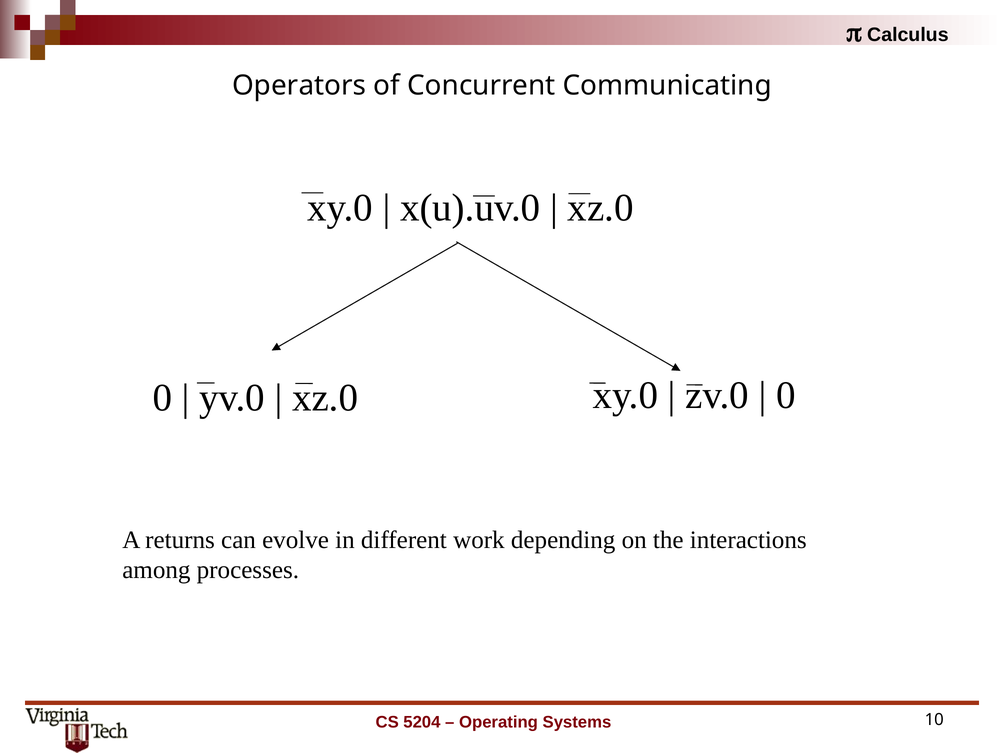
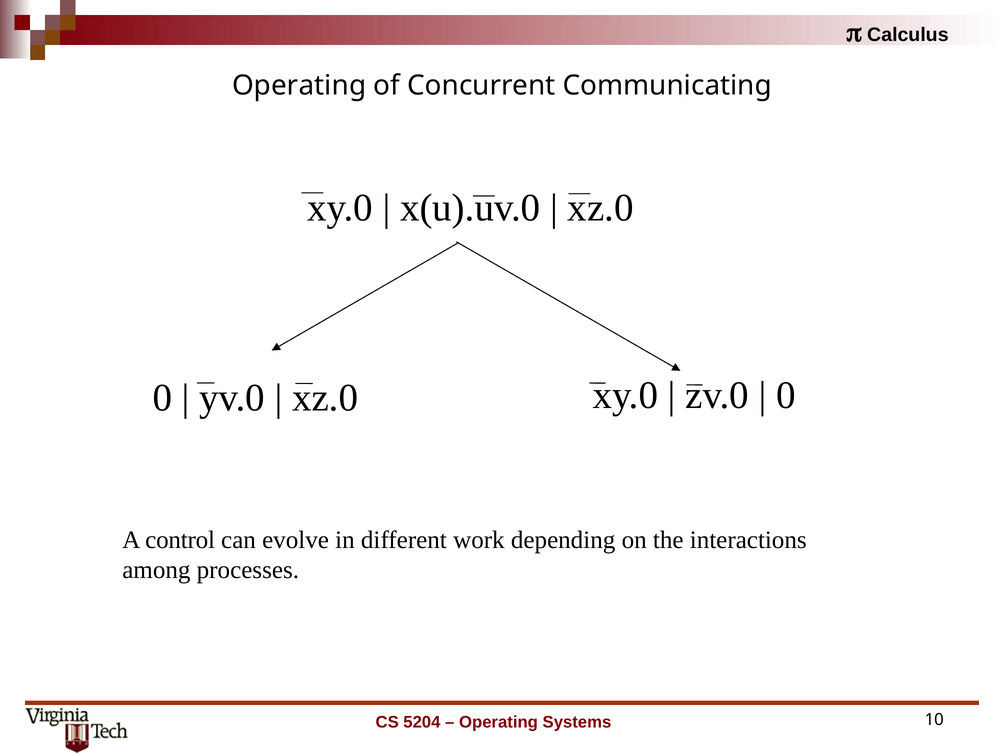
Operators at (299, 86): Operators -> Operating
returns: returns -> control
